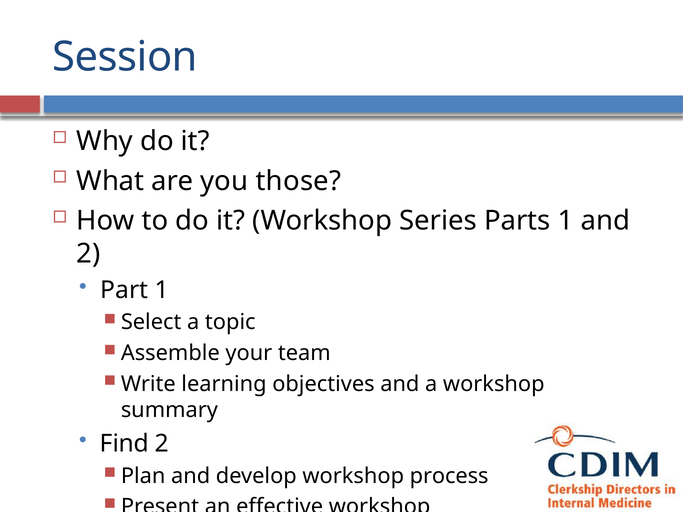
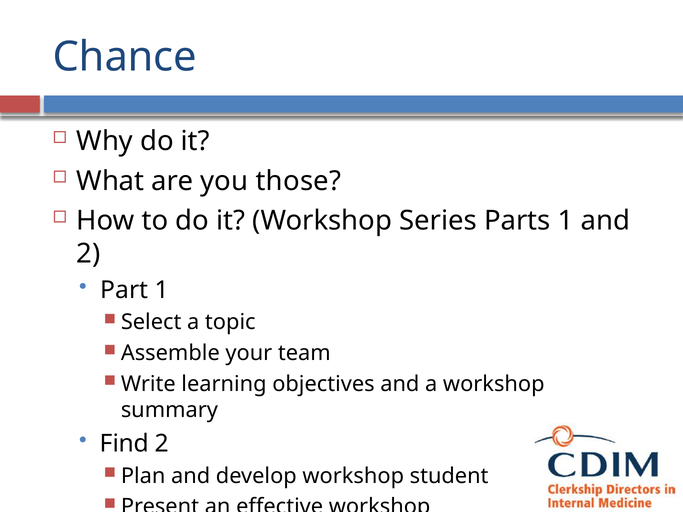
Session: Session -> Chance
process: process -> student
